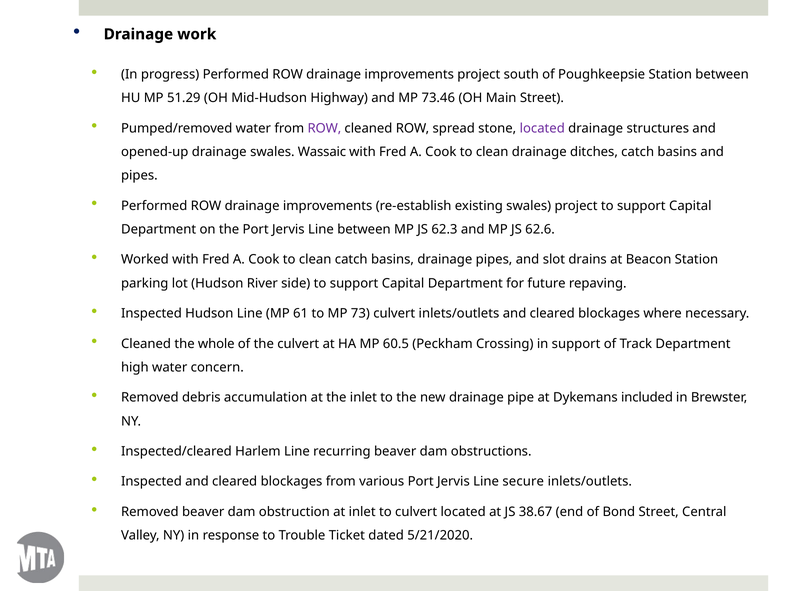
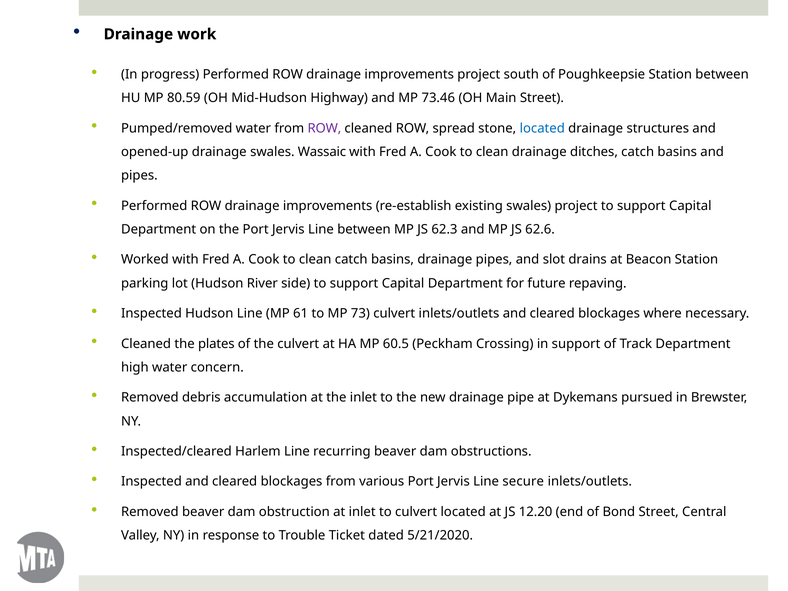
51.29: 51.29 -> 80.59
located at (542, 128) colour: purple -> blue
whole: whole -> plates
included: included -> pursued
38.67: 38.67 -> 12.20
